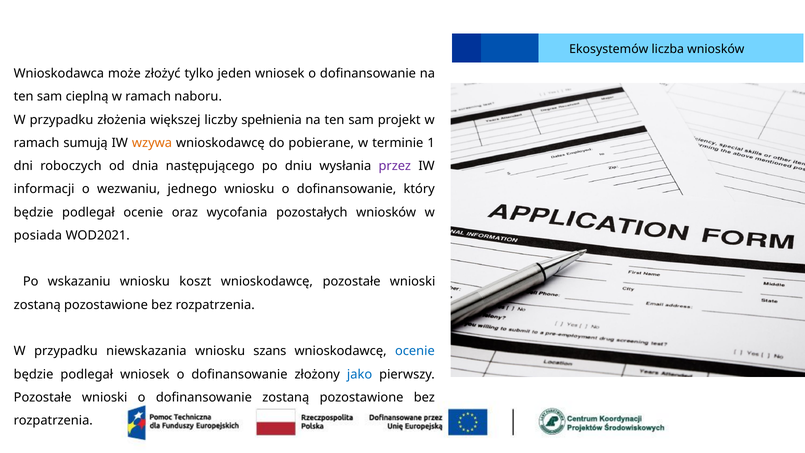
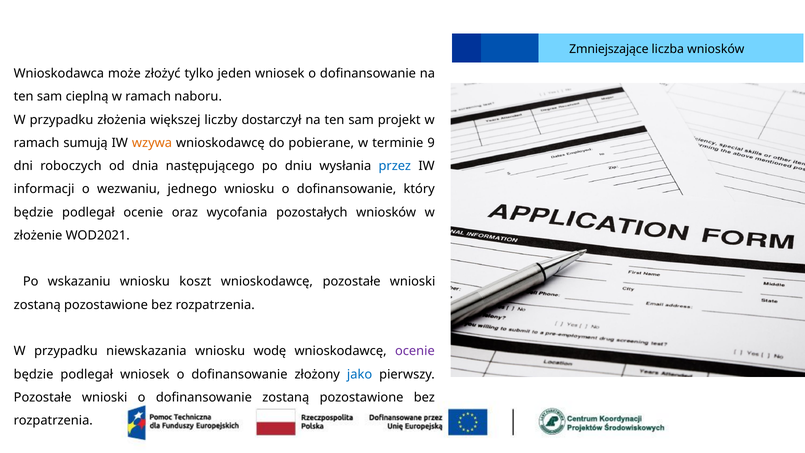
Ekosystemów: Ekosystemów -> Zmniejszające
spełnienia: spełnienia -> dostarczył
1: 1 -> 9
przez colour: purple -> blue
posiada: posiada -> złożenie
szans: szans -> wodę
ocenie at (415, 351) colour: blue -> purple
